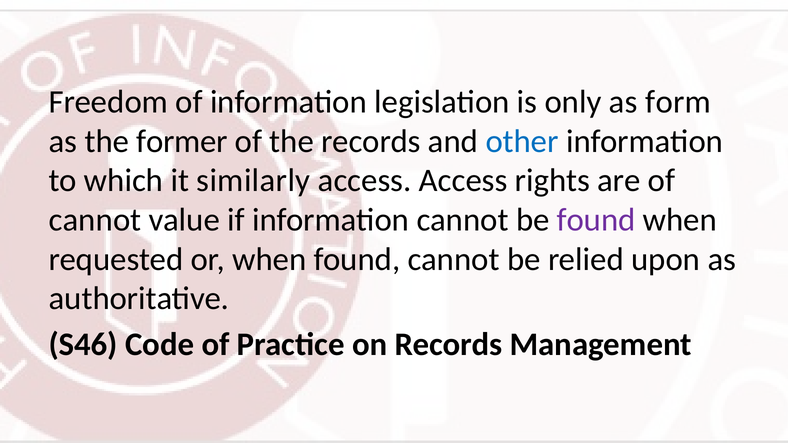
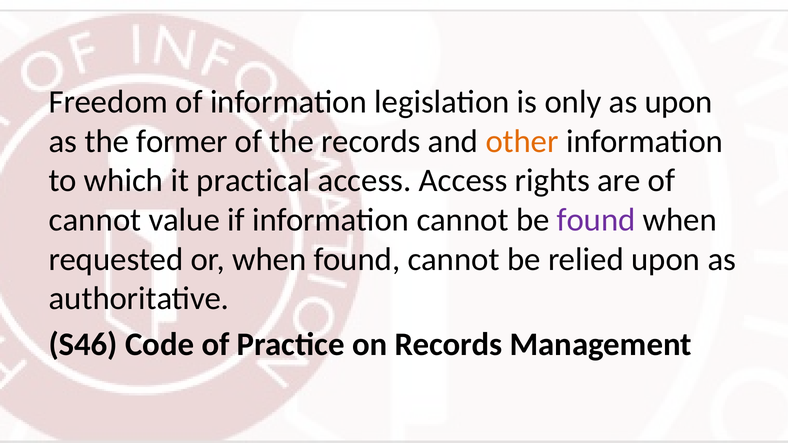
as form: form -> upon
other colour: blue -> orange
similarly: similarly -> practical
